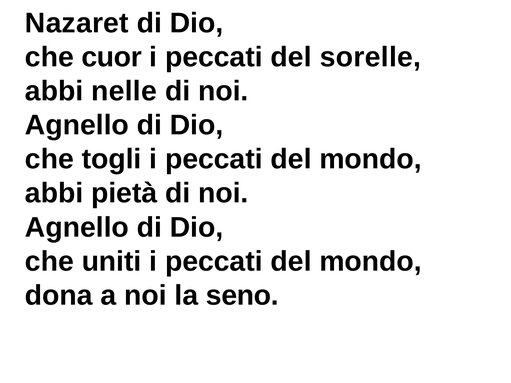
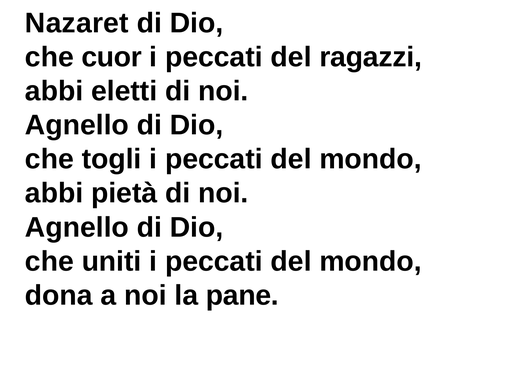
sorelle: sorelle -> ragazzi
nelle: nelle -> eletti
seno: seno -> pane
